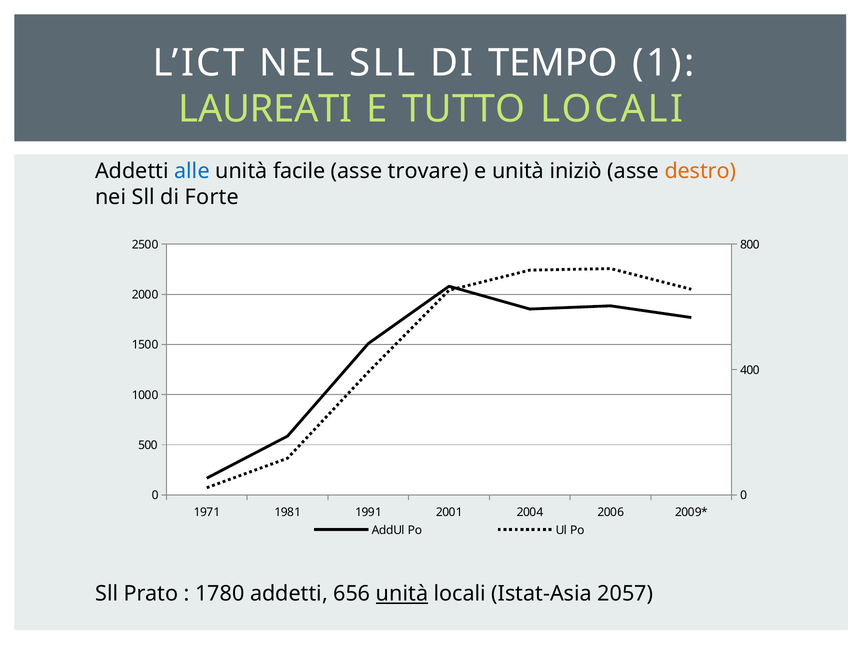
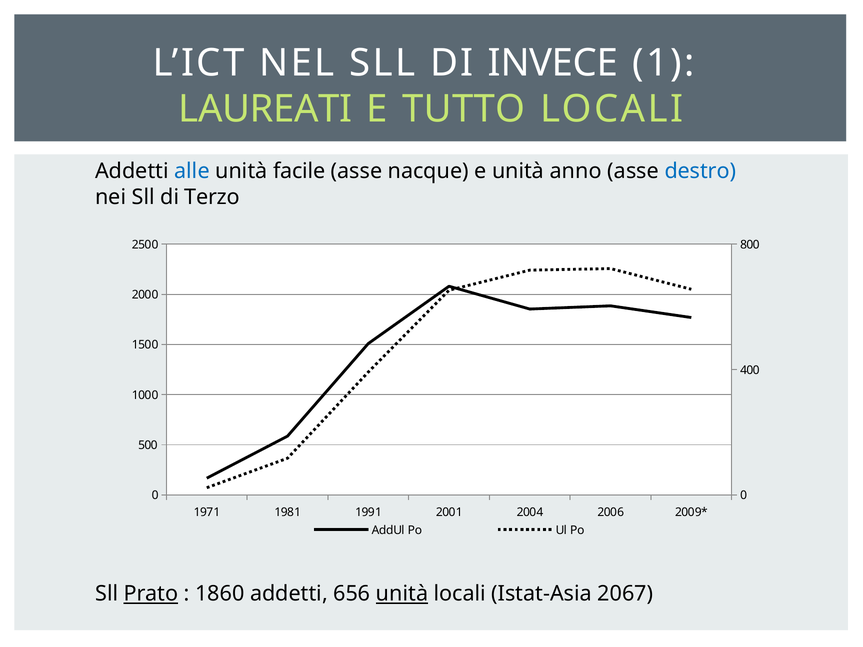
TEMPO: TEMPO -> INVECE
trovare: trovare -> nacque
iniziò: iniziò -> anno
destro colour: orange -> blue
Forte: Forte -> Terzo
Prato underline: none -> present
1780: 1780 -> 1860
2057: 2057 -> 2067
